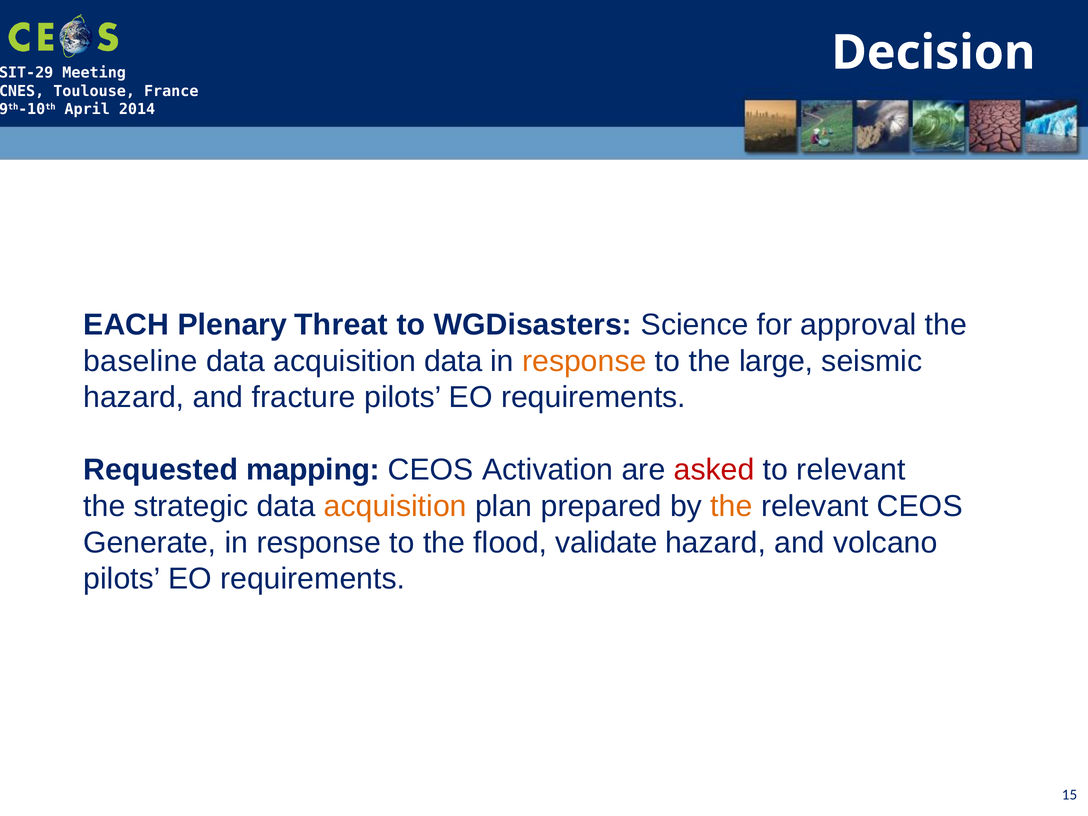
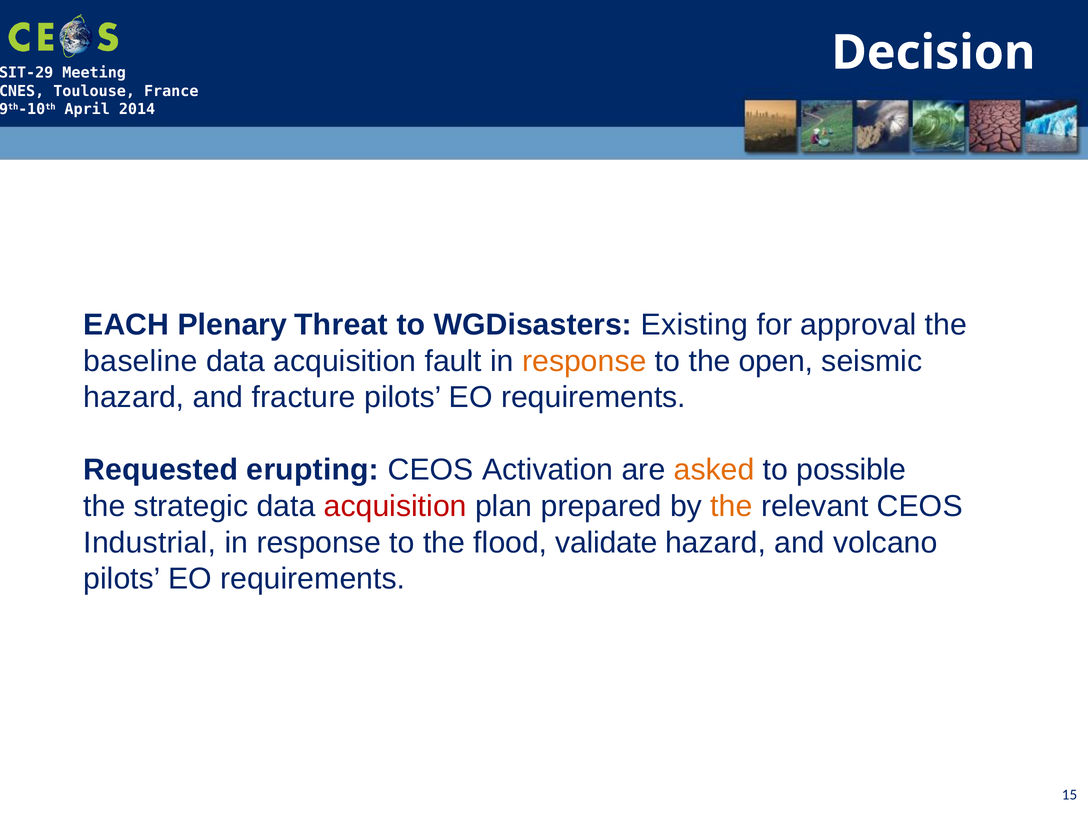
Science: Science -> Existing
acquisition data: data -> fault
large: large -> open
mapping: mapping -> erupting
asked colour: red -> orange
to relevant: relevant -> possible
acquisition at (395, 506) colour: orange -> red
Generate: Generate -> Industrial
